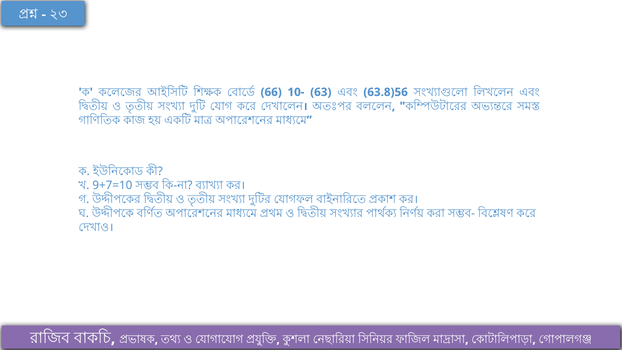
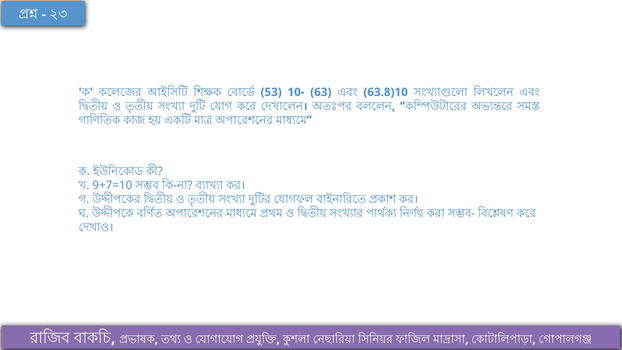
66: 66 -> 53
63.8)56: 63.8)56 -> 63.8)10
